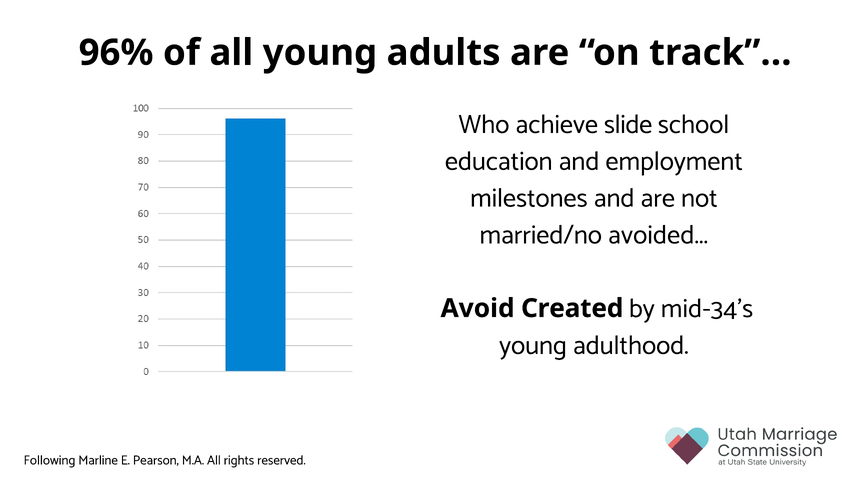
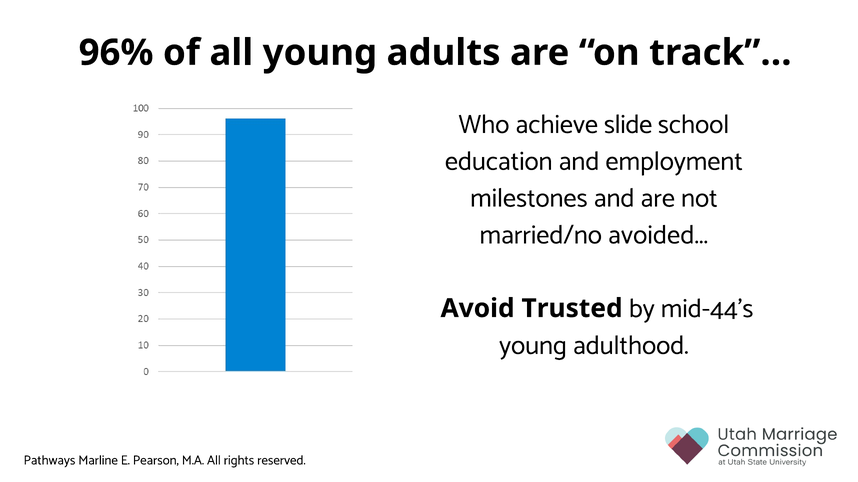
Created: Created -> Trusted
mid-34’s: mid-34’s -> mid-44’s
Following: Following -> Pathways
